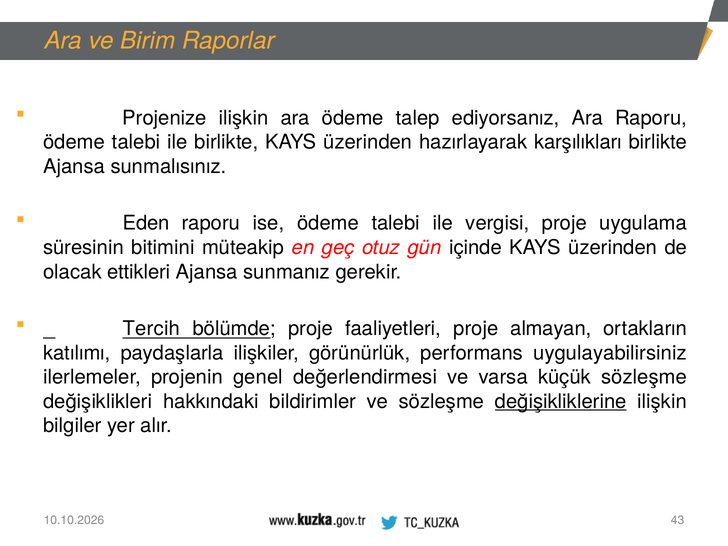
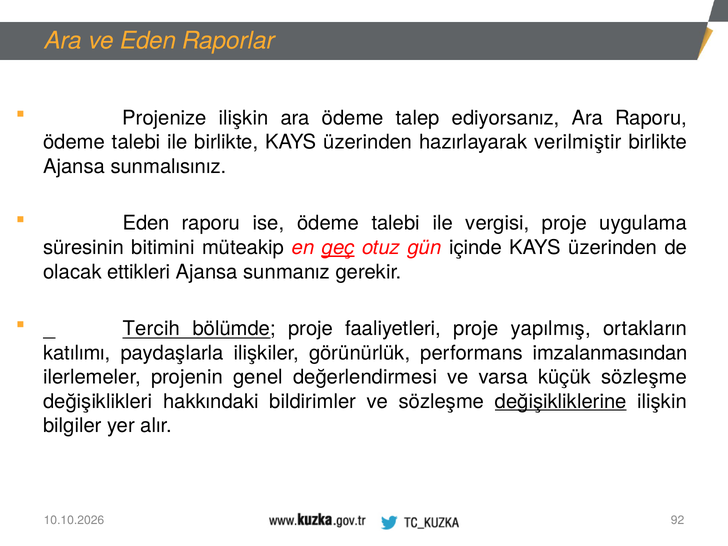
ve Birim: Birim -> Eden
karşılıkları: karşılıkları -> verilmiştir
geç underline: none -> present
almayan: almayan -> yapılmış
uygulayabilirsiniz: uygulayabilirsiniz -> imzalanmasından
43: 43 -> 92
